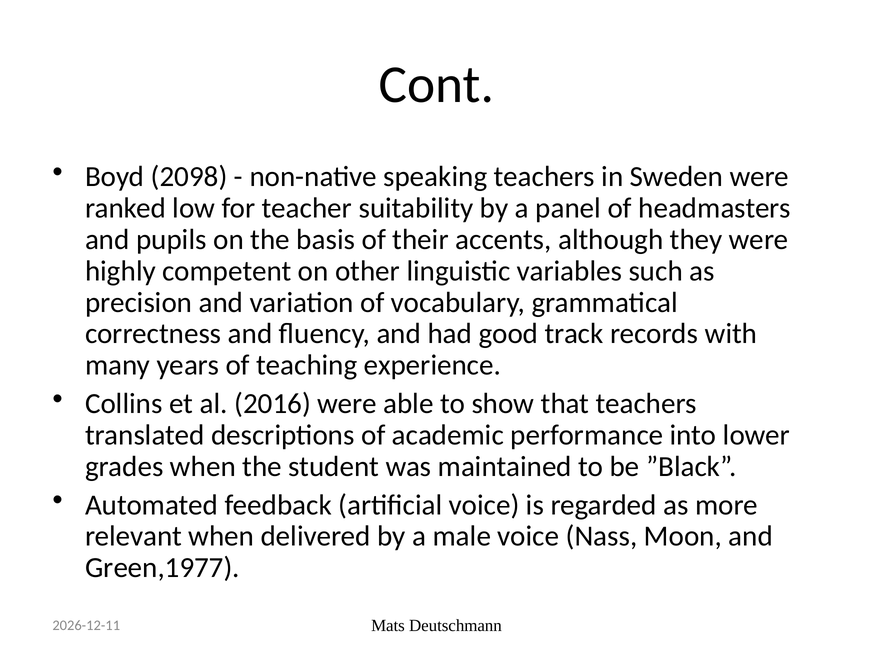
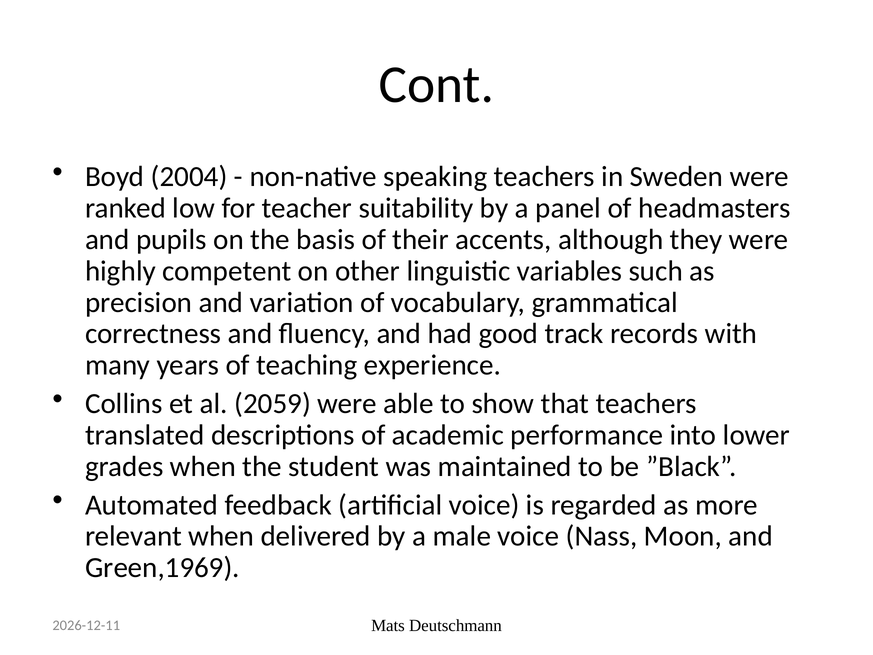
2098: 2098 -> 2004
2016: 2016 -> 2059
Green,1977: Green,1977 -> Green,1969
